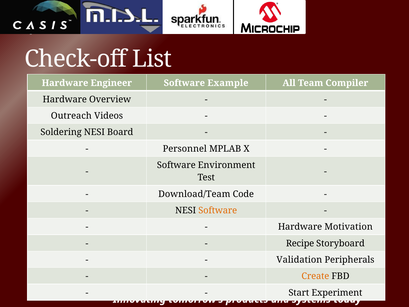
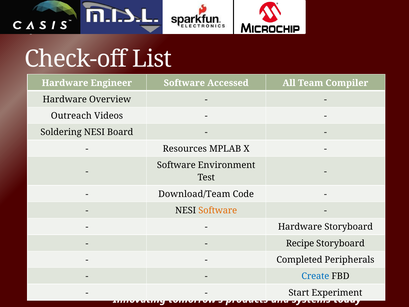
Example: Example -> Accessed
Personnel: Personnel -> Resources
Hardware Motivation: Motivation -> Storyboard
Validation: Validation -> Completed
Create colour: orange -> blue
